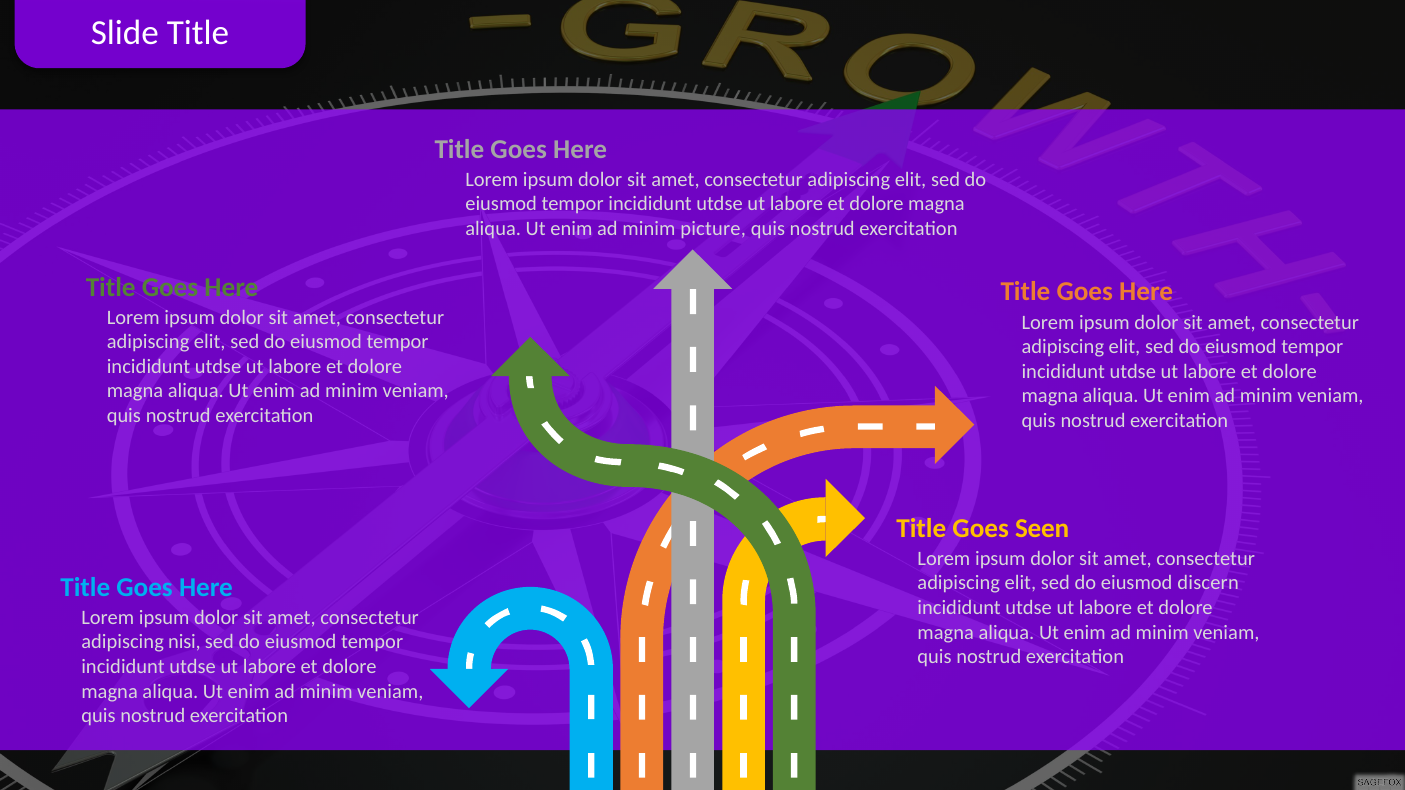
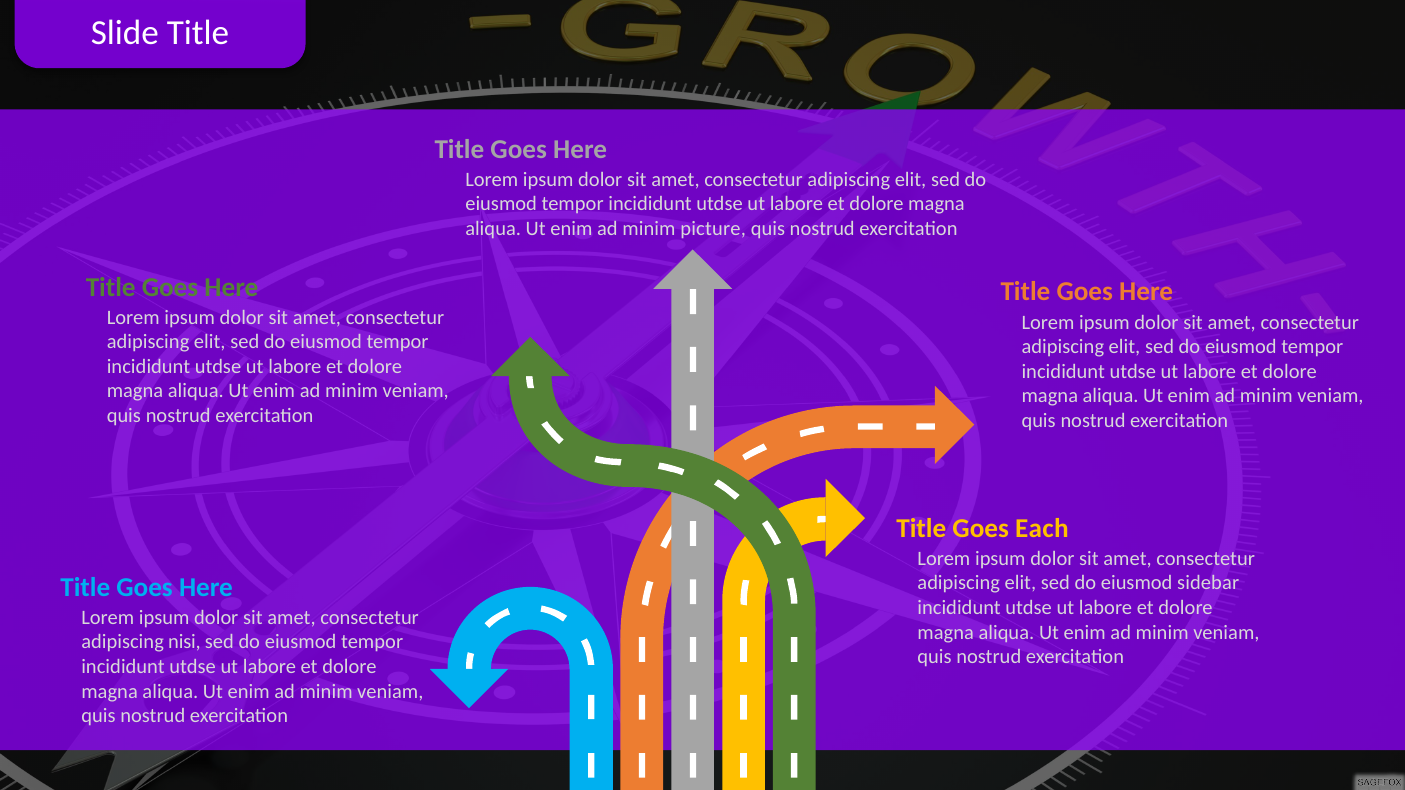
Seen: Seen -> Each
discern: discern -> sidebar
